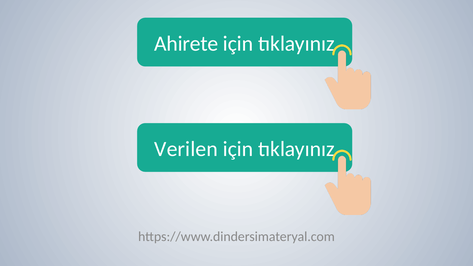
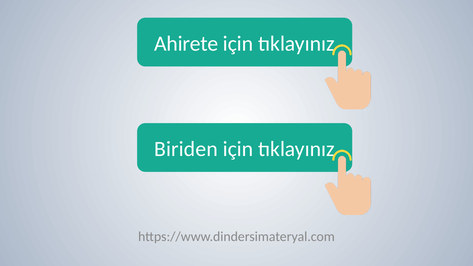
Verilen: Verilen -> Biriden
